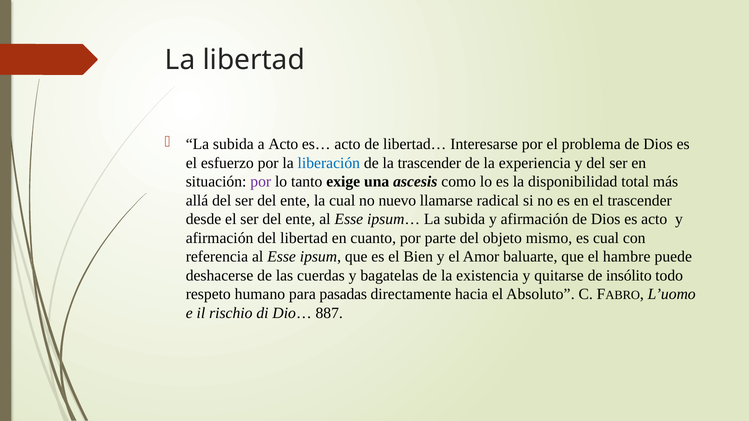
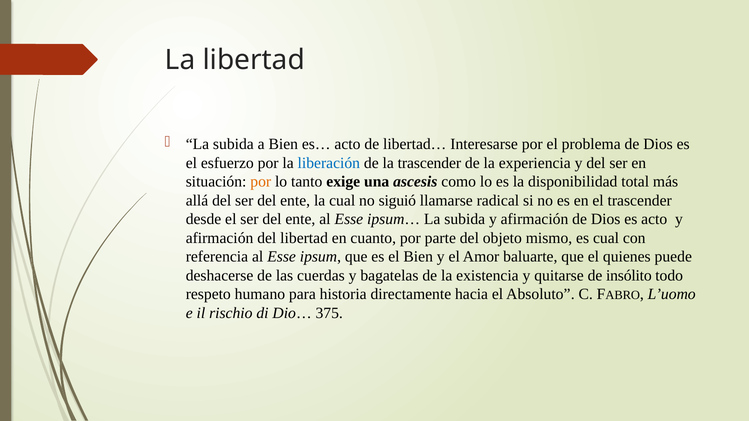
a Acto: Acto -> Bien
por at (261, 182) colour: purple -> orange
nuevo: nuevo -> siguió
hambre: hambre -> quienes
pasadas: pasadas -> historia
887: 887 -> 375
